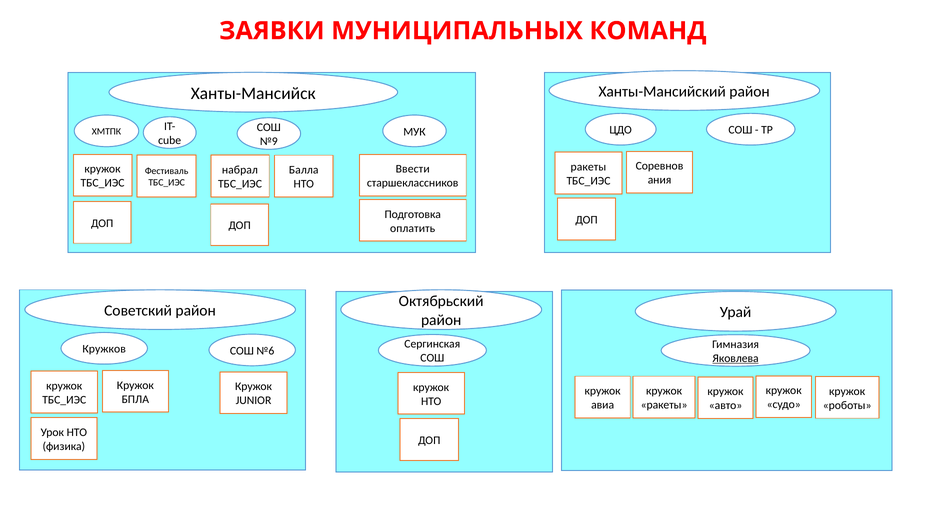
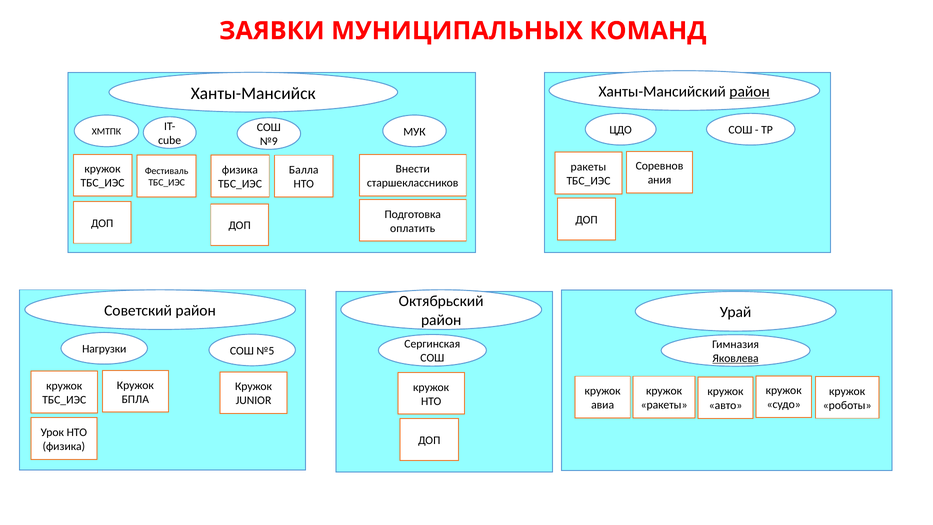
район at (750, 92) underline: none -> present
Ввести: Ввести -> Внести
набрал at (240, 170): набрал -> физика
Кружков: Кружков -> Нагрузки
№6: №6 -> №5
